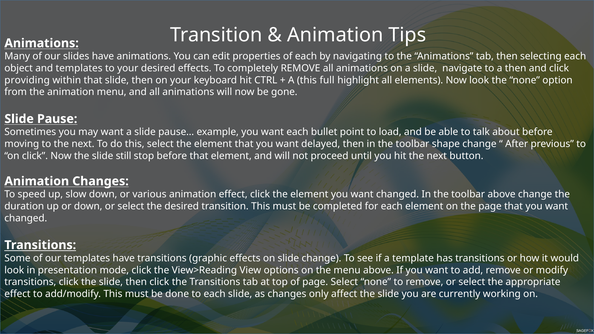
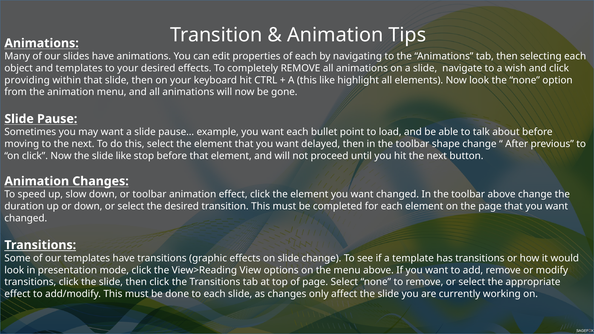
a then: then -> wish
this full: full -> like
slide still: still -> like
or various: various -> toolbar
